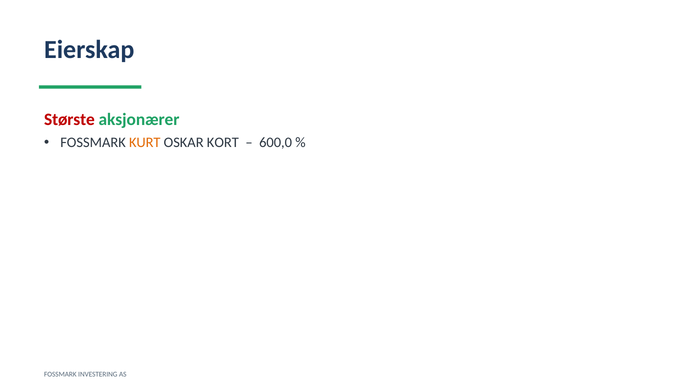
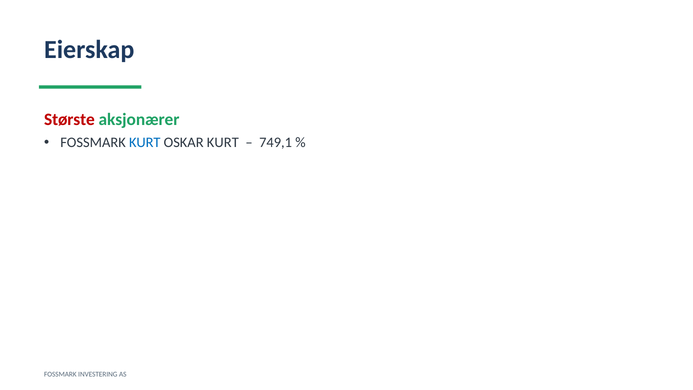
KURT at (145, 143) colour: orange -> blue
OSKAR KORT: KORT -> KURT
600,0: 600,0 -> 749,1
